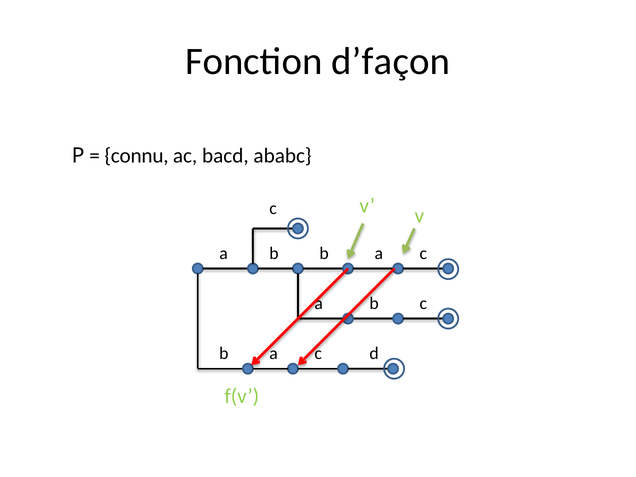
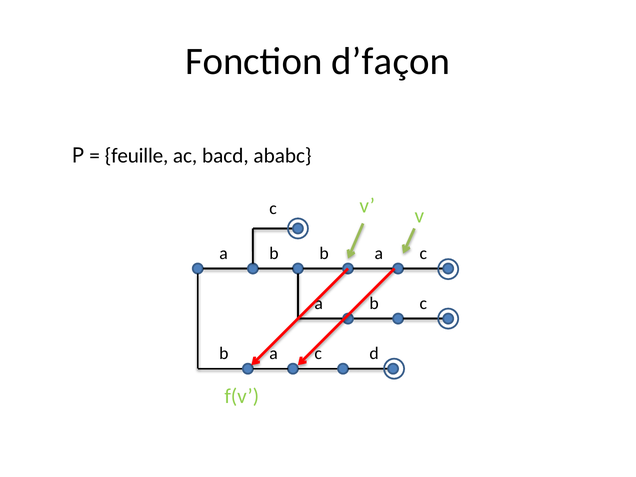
connu: connu -> feuille
